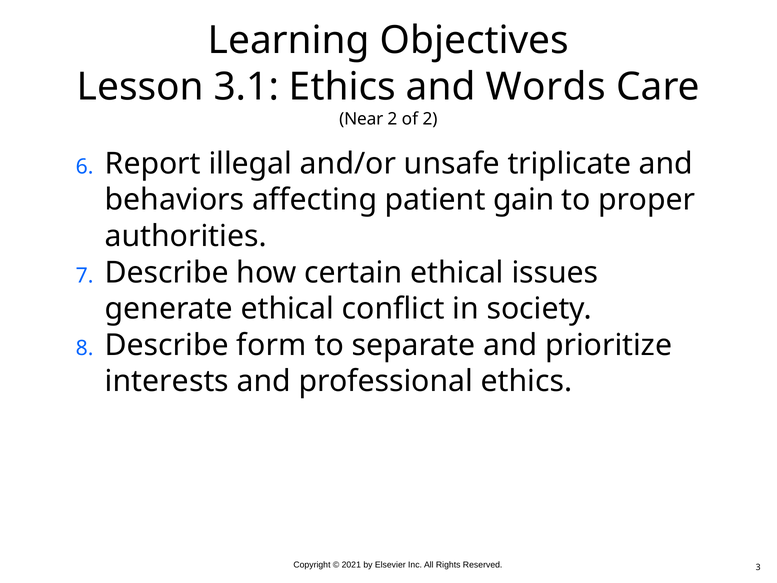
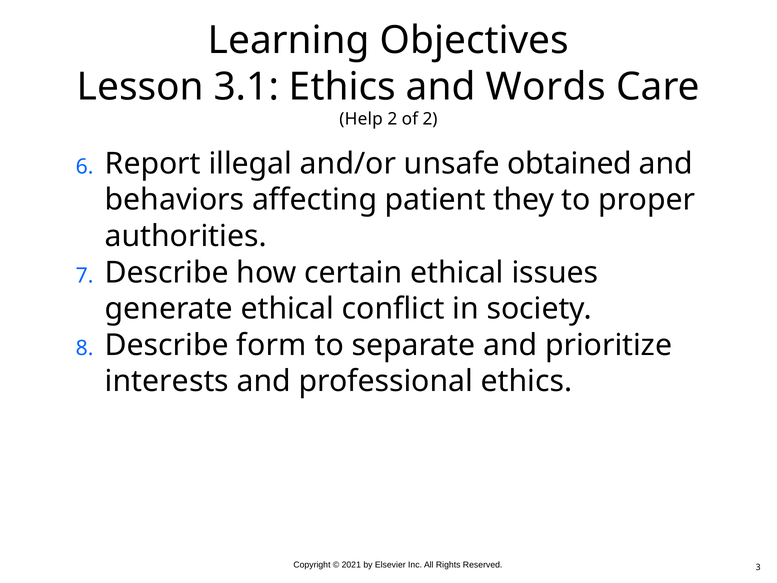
Near: Near -> Help
triplicate: triplicate -> obtained
gain: gain -> they
